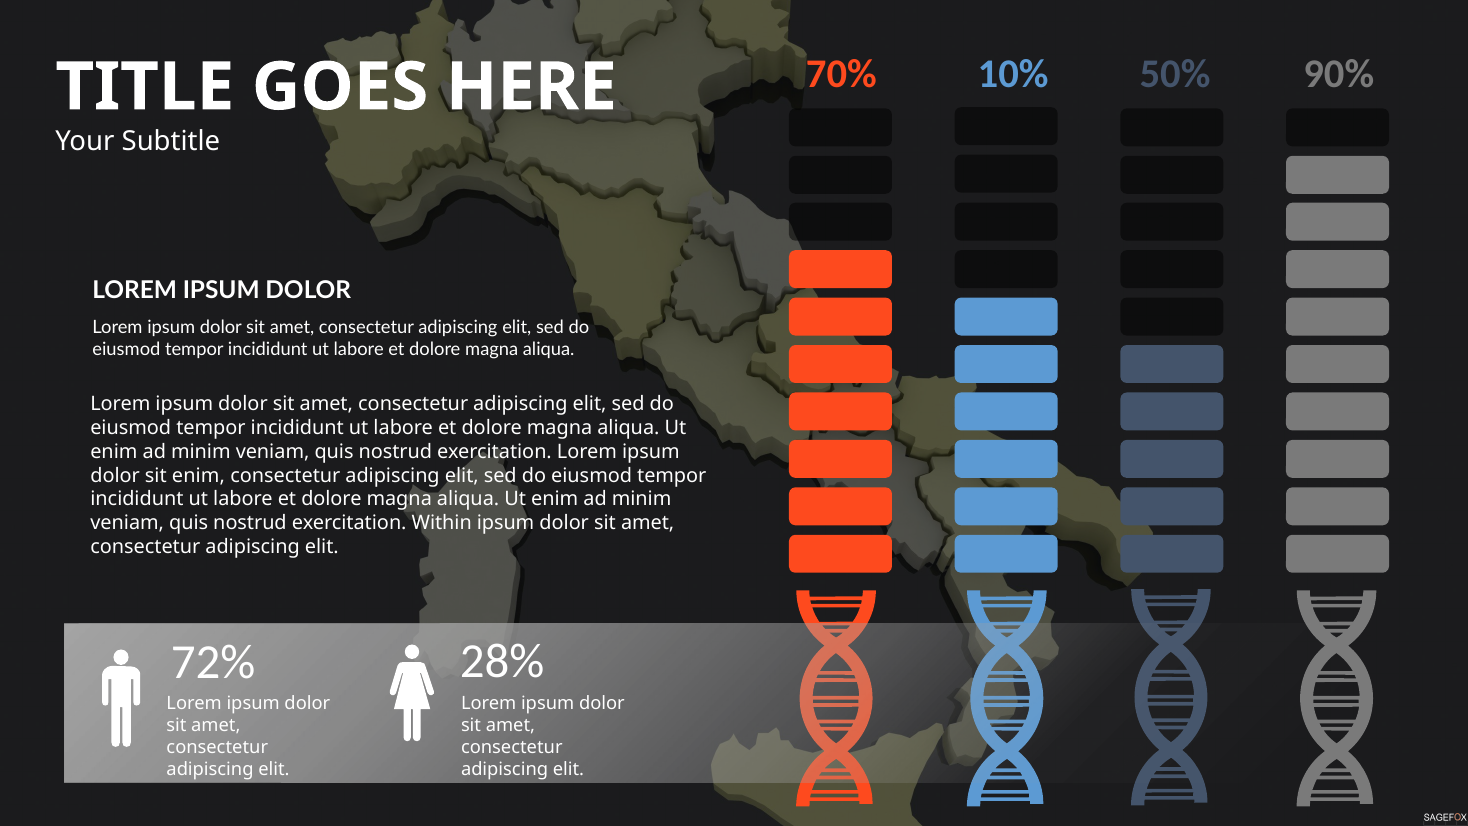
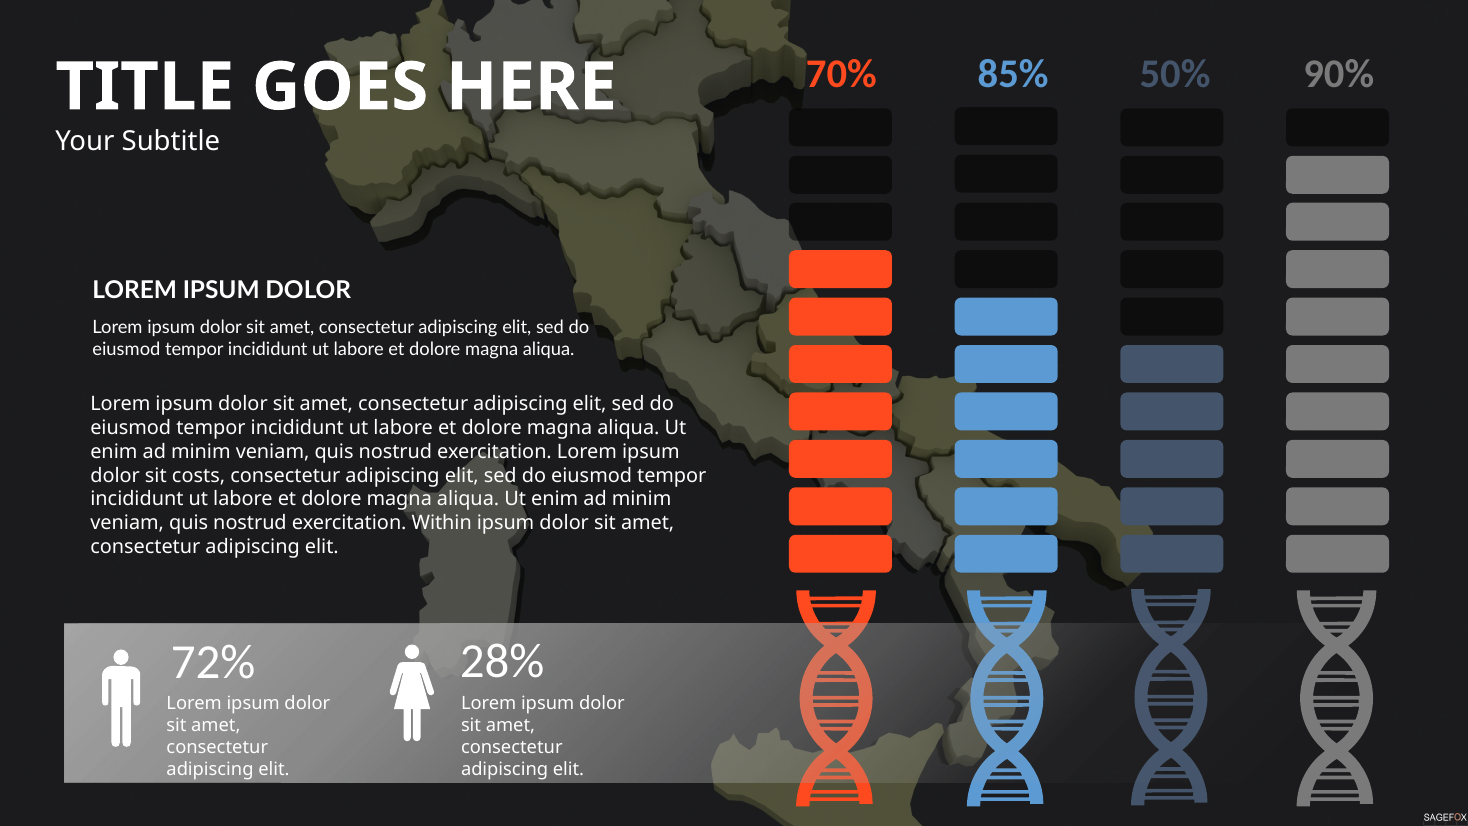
10%: 10% -> 85%
sit enim: enim -> costs
